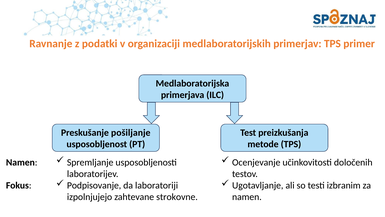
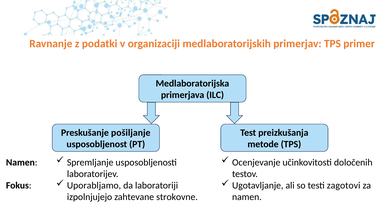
Podpisovanje: Podpisovanje -> Uporabljamo
izbranim: izbranim -> zagotovi
